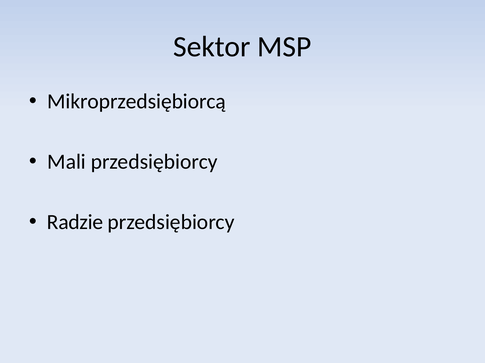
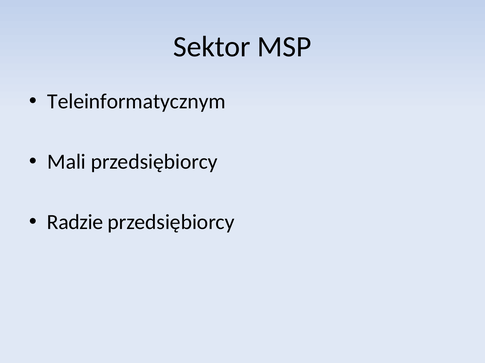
Mikroprzedsiębiorcą: Mikroprzedsiębiorcą -> Teleinformatycznym
